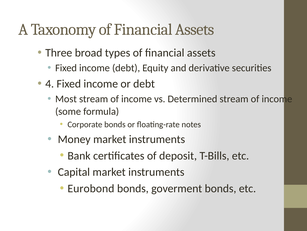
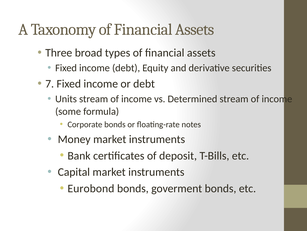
4: 4 -> 7
Most: Most -> Units
